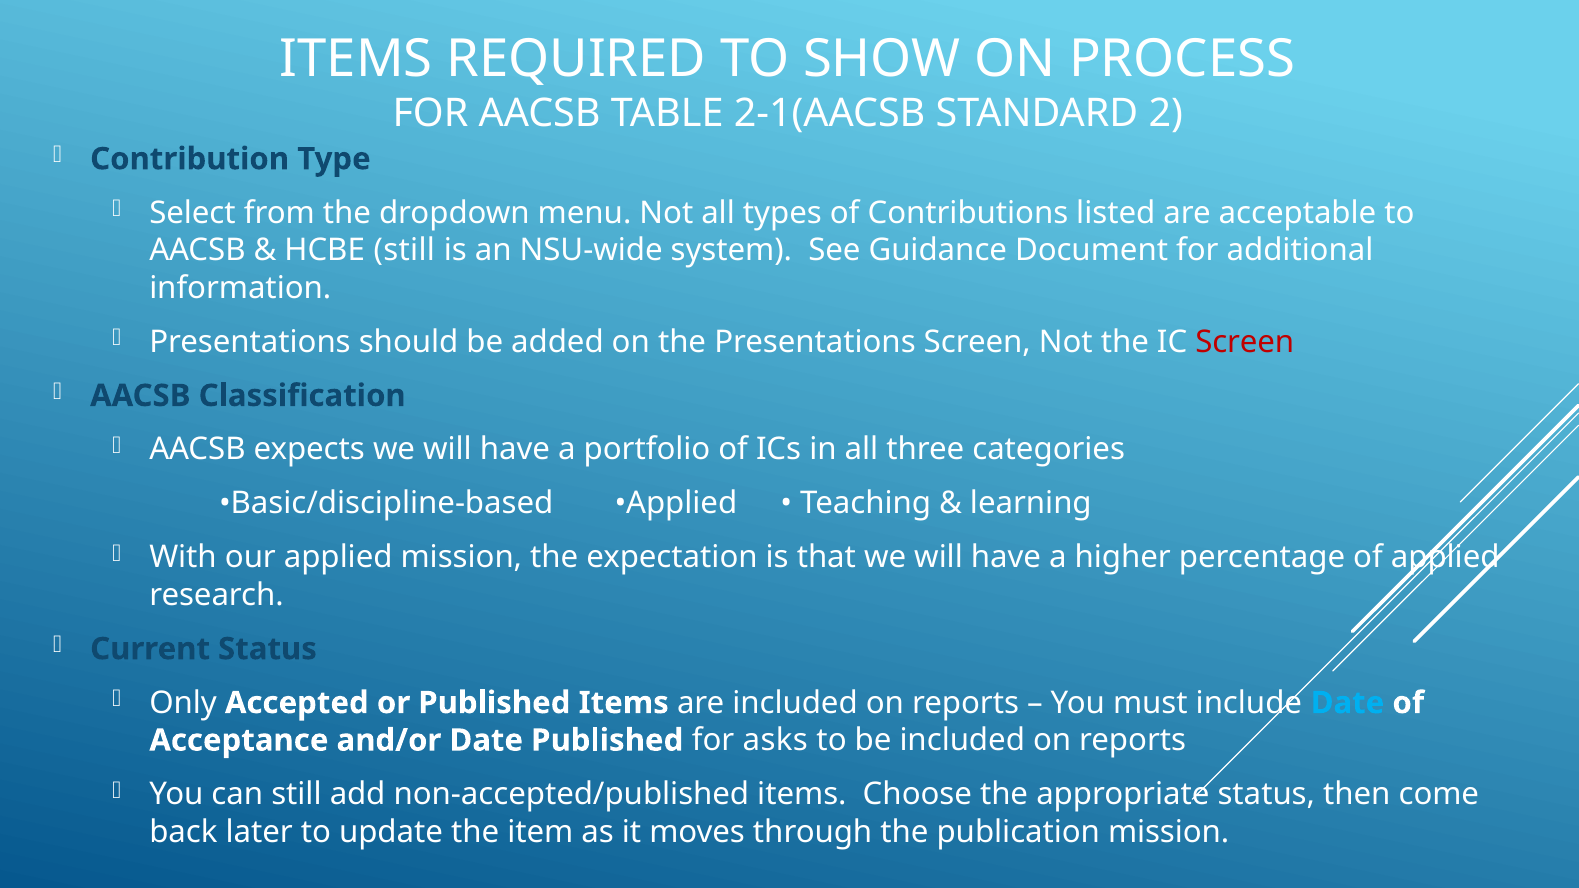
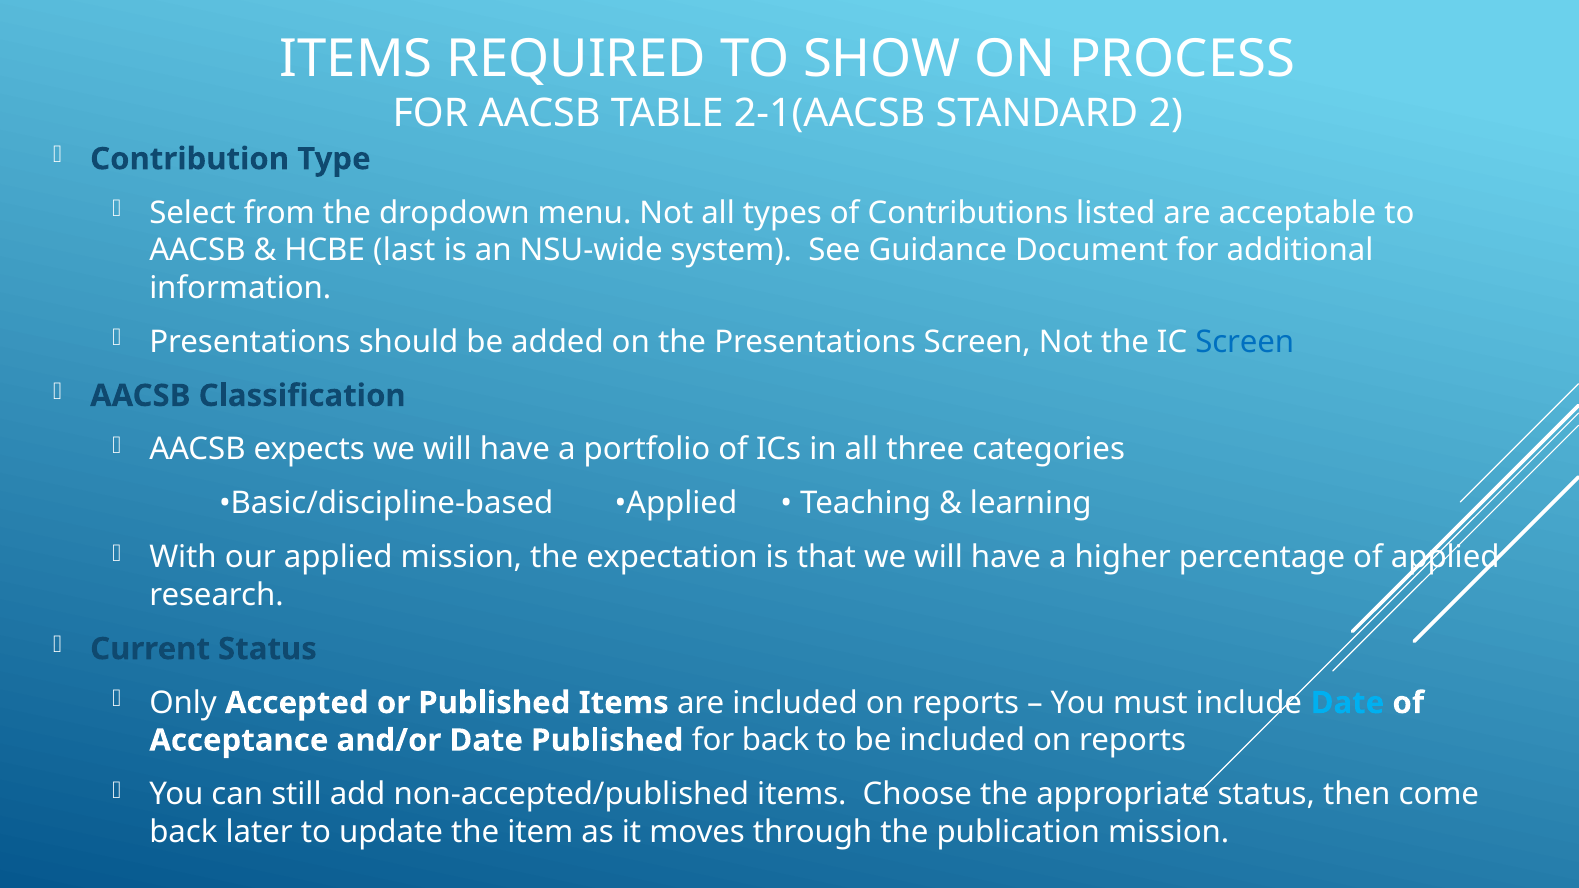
HCBE still: still -> last
Screen at (1245, 342) colour: red -> blue
for asks: asks -> back
